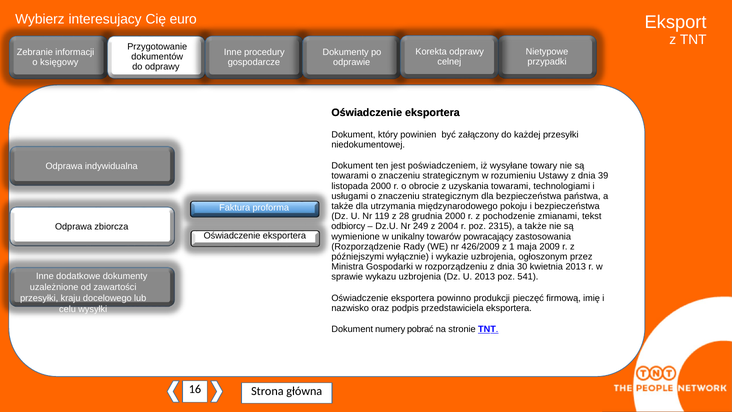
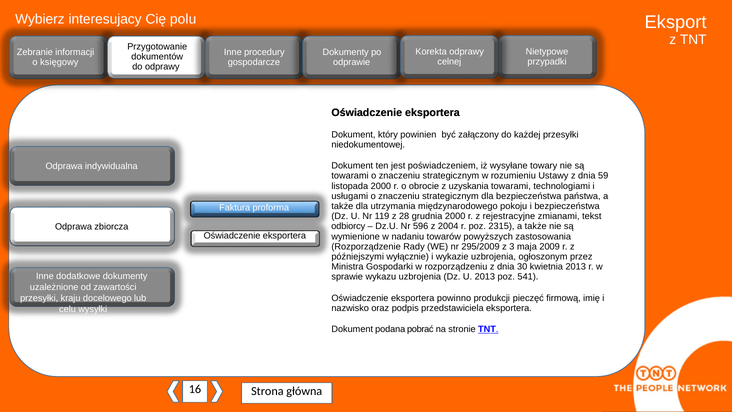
euro: euro -> polu
39: 39 -> 59
pochodzenie: pochodzenie -> rejestracyjne
249: 249 -> 596
unikalny: unikalny -> nadaniu
powracający: powracający -> powyższych
426/2009: 426/2009 -> 295/2009
1: 1 -> 3
numery: numery -> podana
